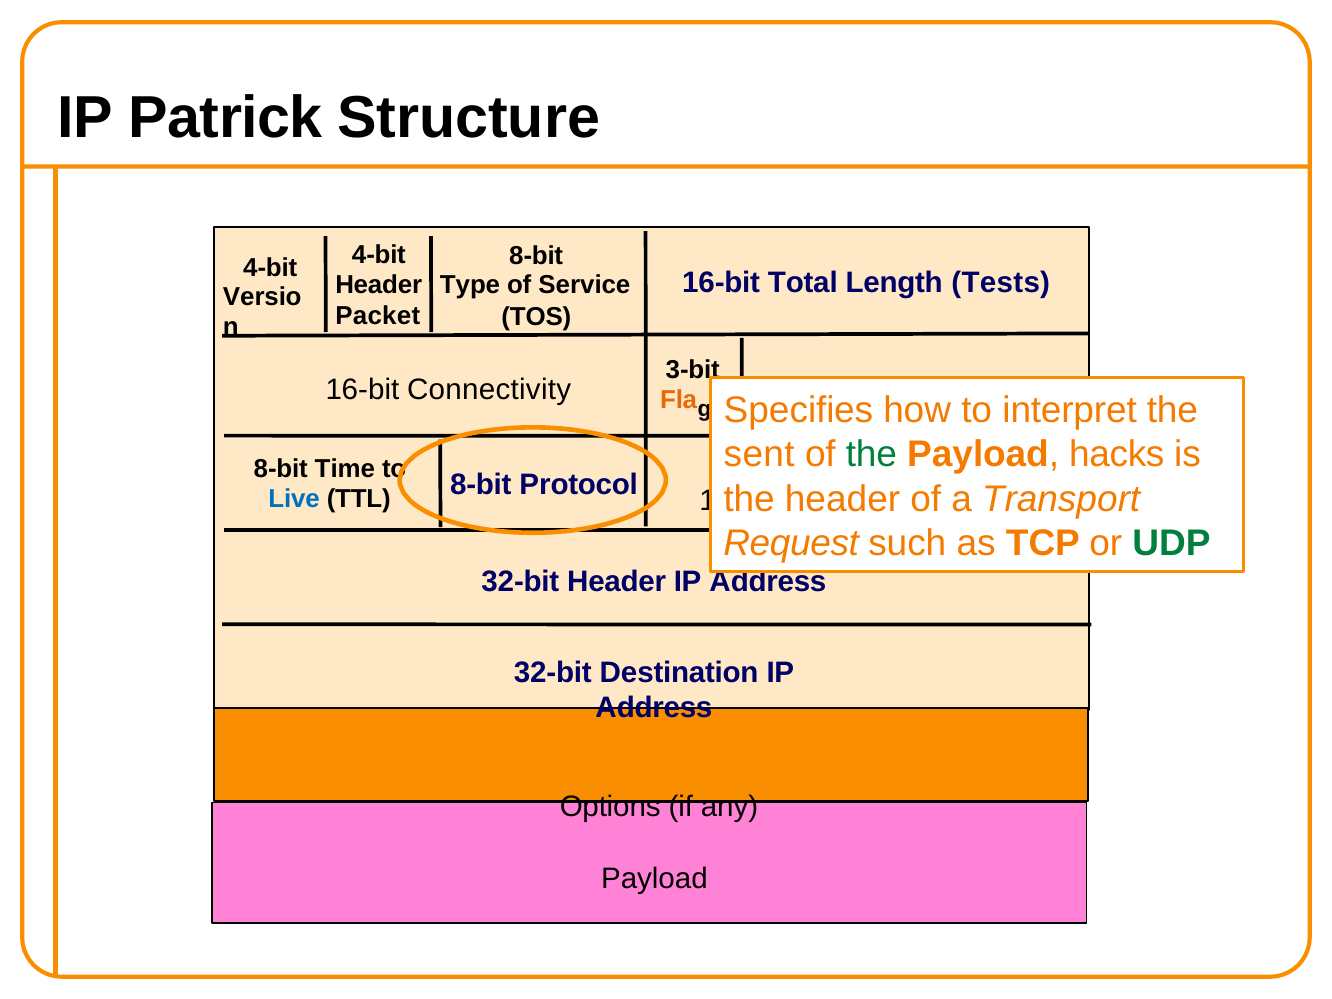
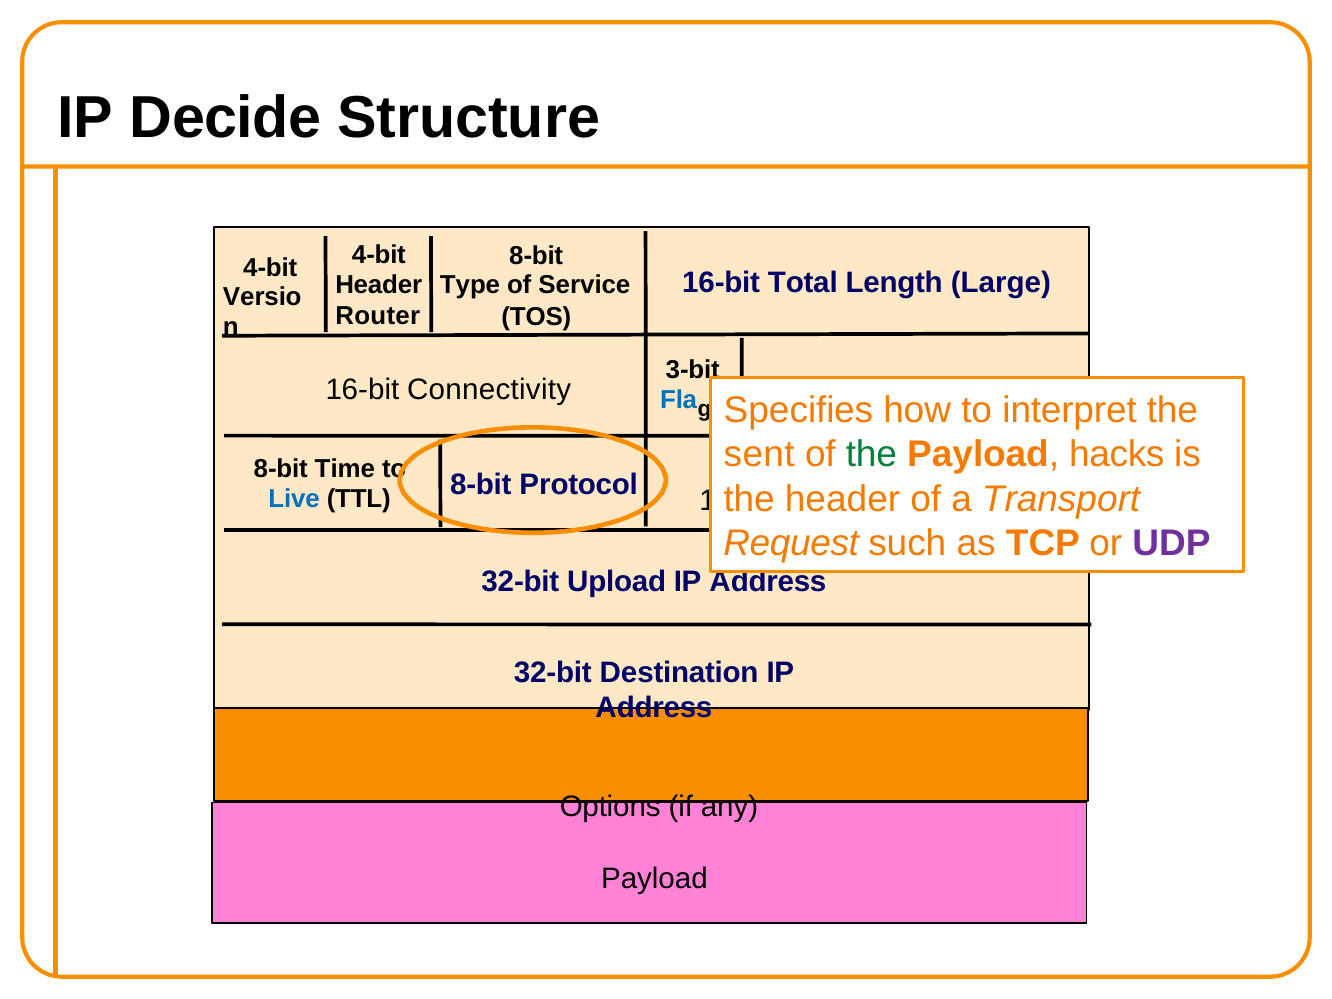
Patrick: Patrick -> Decide
Tests: Tests -> Large
Packet: Packet -> Router
Fla colour: orange -> blue
UDP colour: green -> purple
32-bit Header: Header -> Upload
